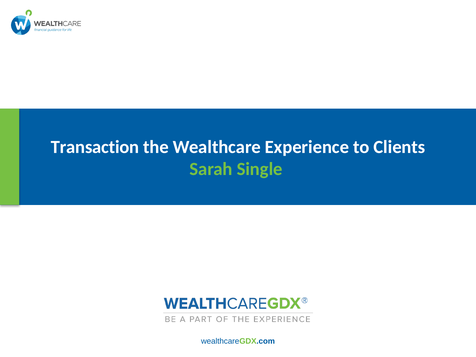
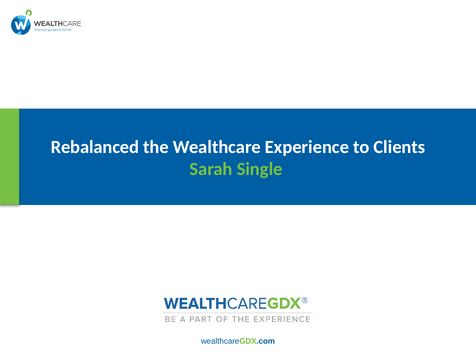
Transaction: Transaction -> Rebalanced
